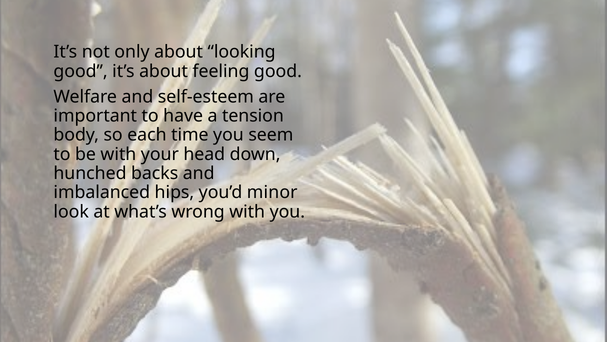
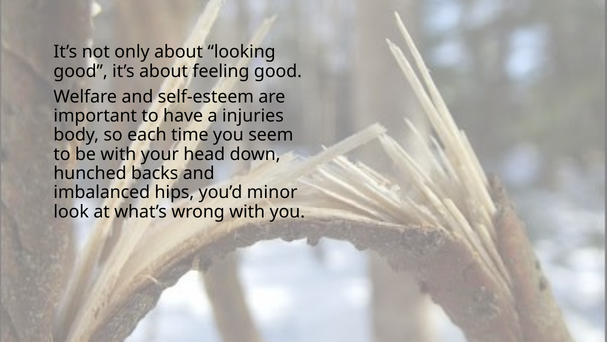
tension: tension -> injuries
